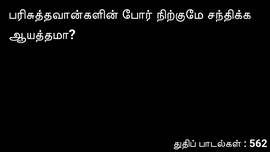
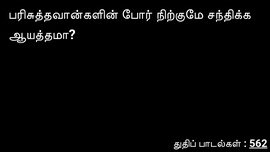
562 underline: none -> present
